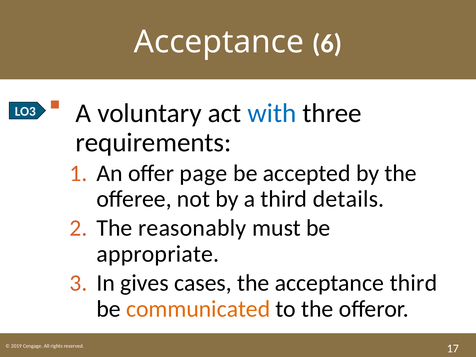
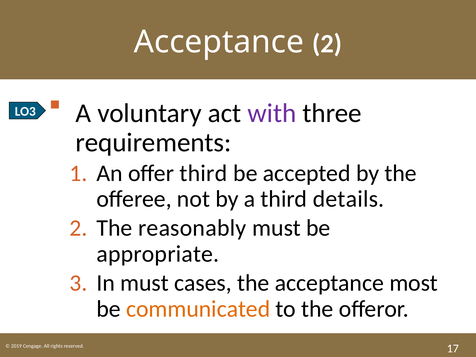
Acceptance 6: 6 -> 2
with colour: blue -> purple
offer page: page -> third
In gives: gives -> must
acceptance third: third -> most
